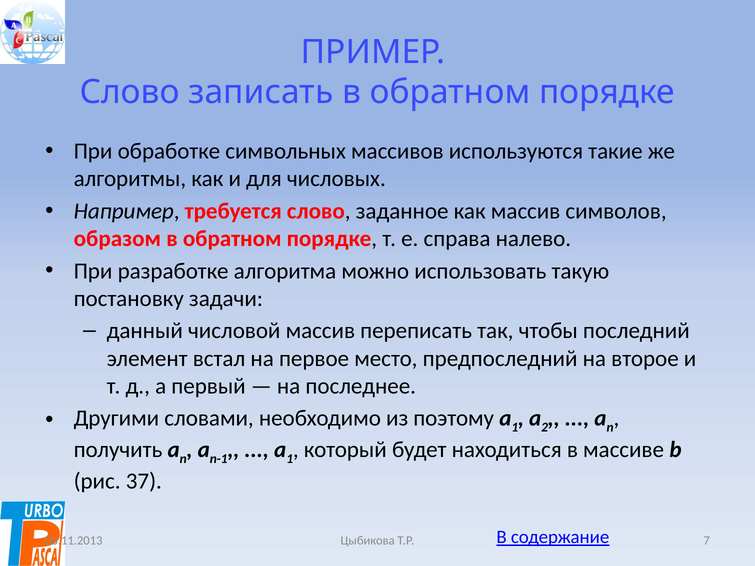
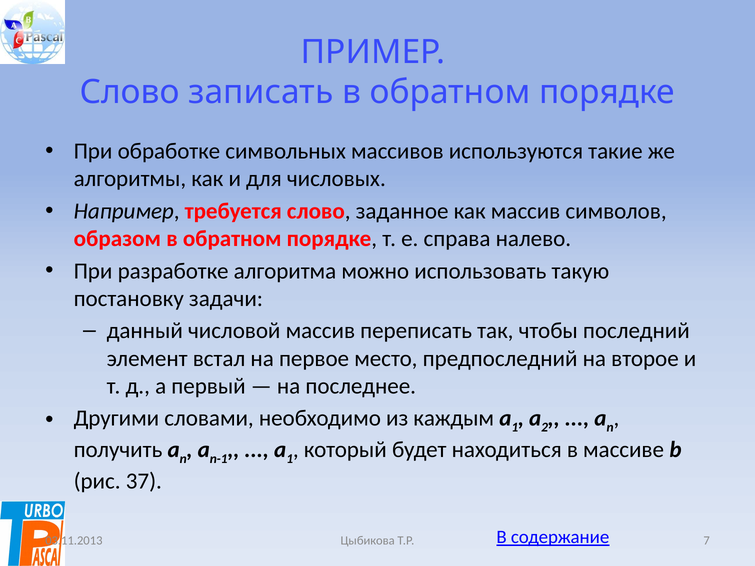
поэтому: поэтому -> каждым
